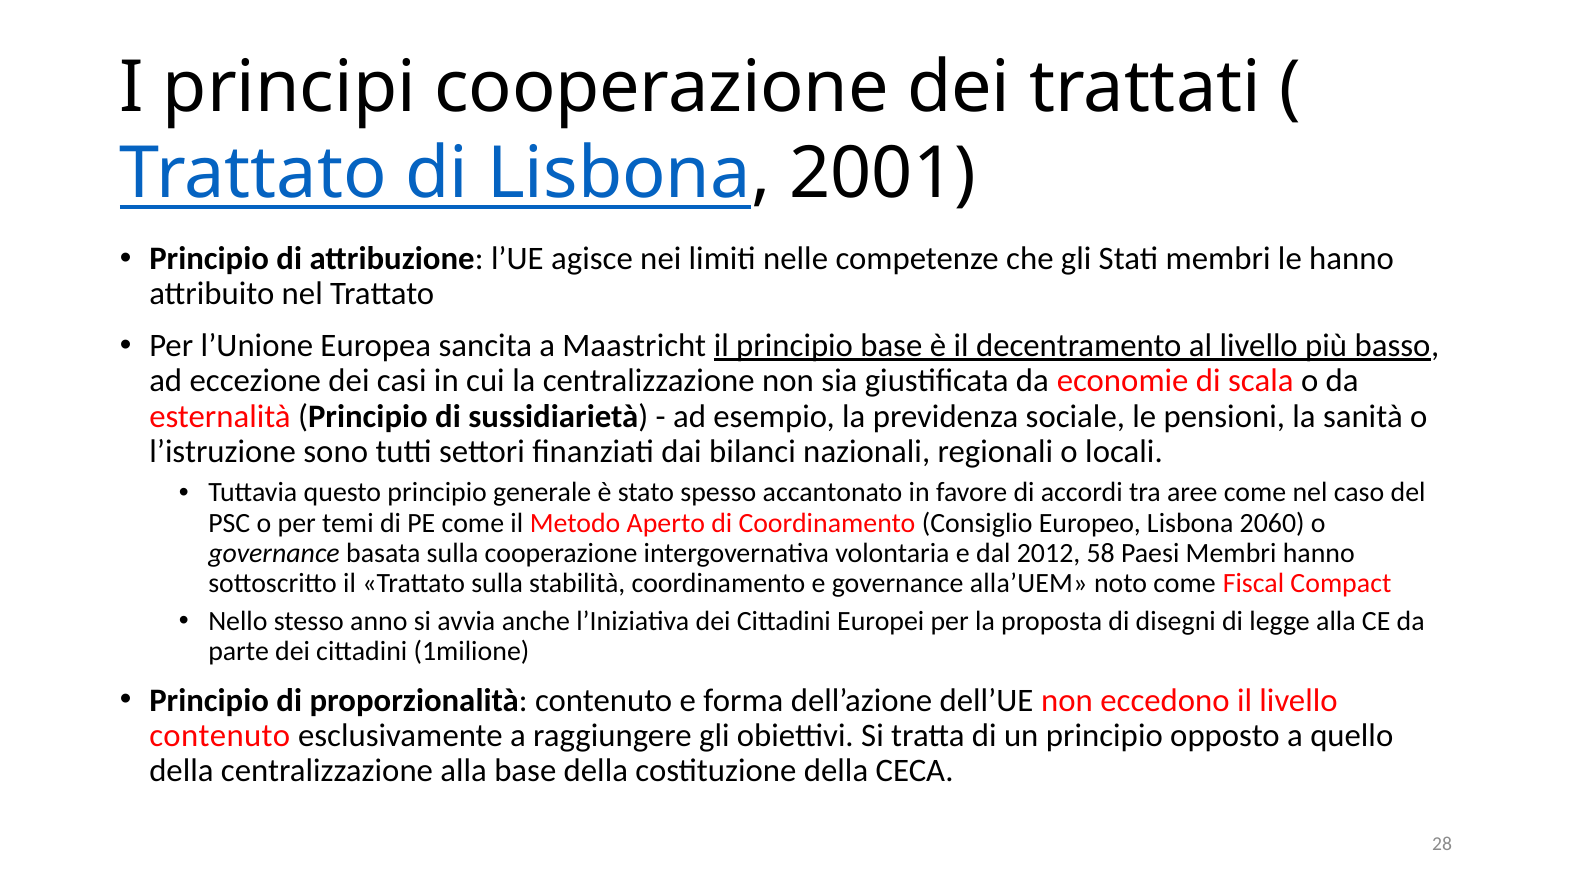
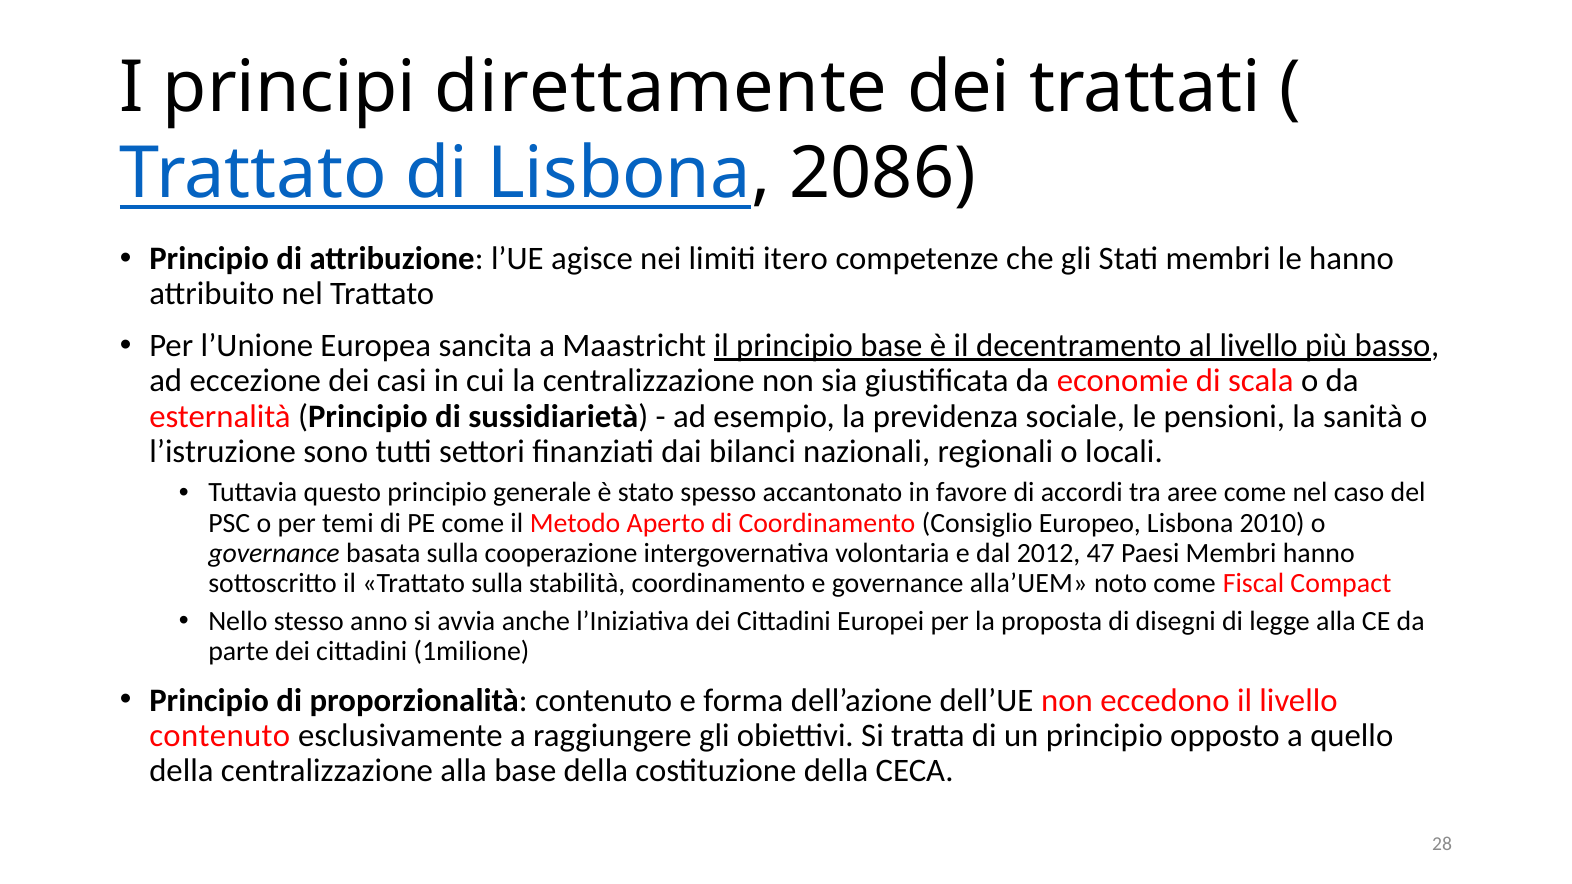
principi cooperazione: cooperazione -> direttamente
2001: 2001 -> 2086
nelle: nelle -> itero
2060: 2060 -> 2010
58: 58 -> 47
